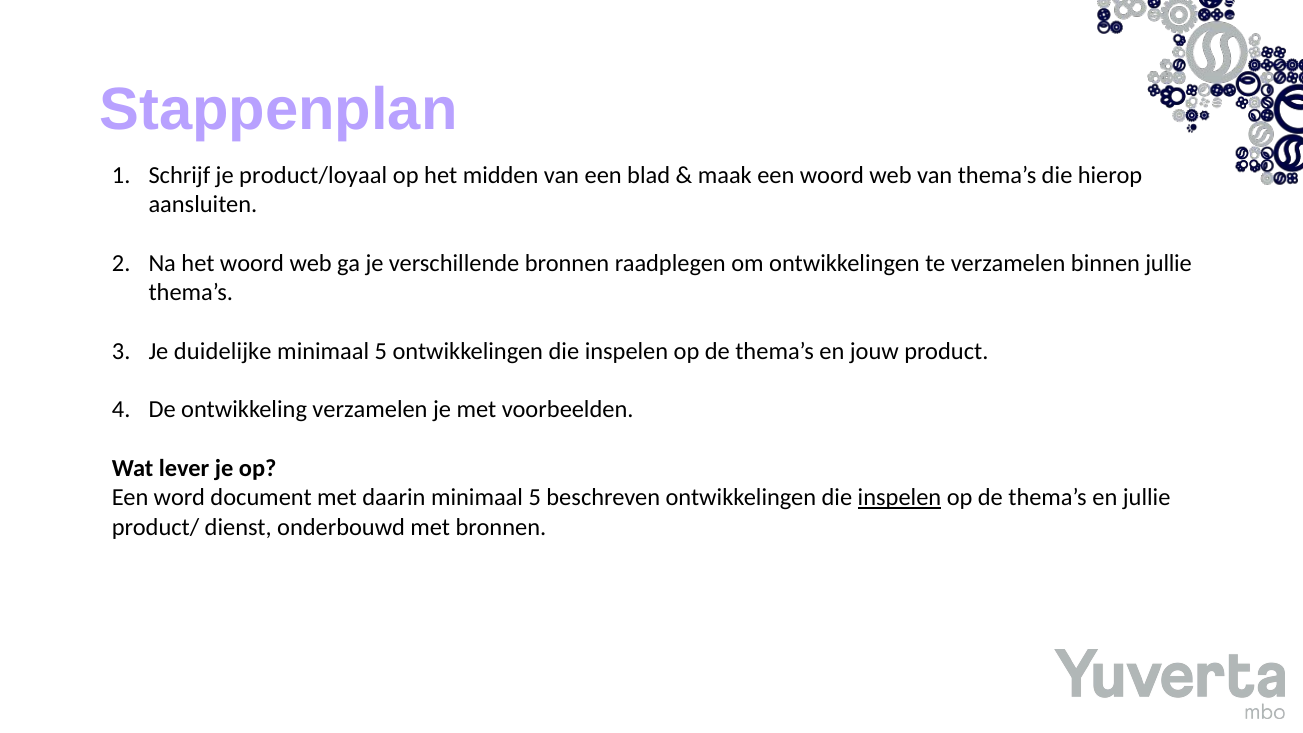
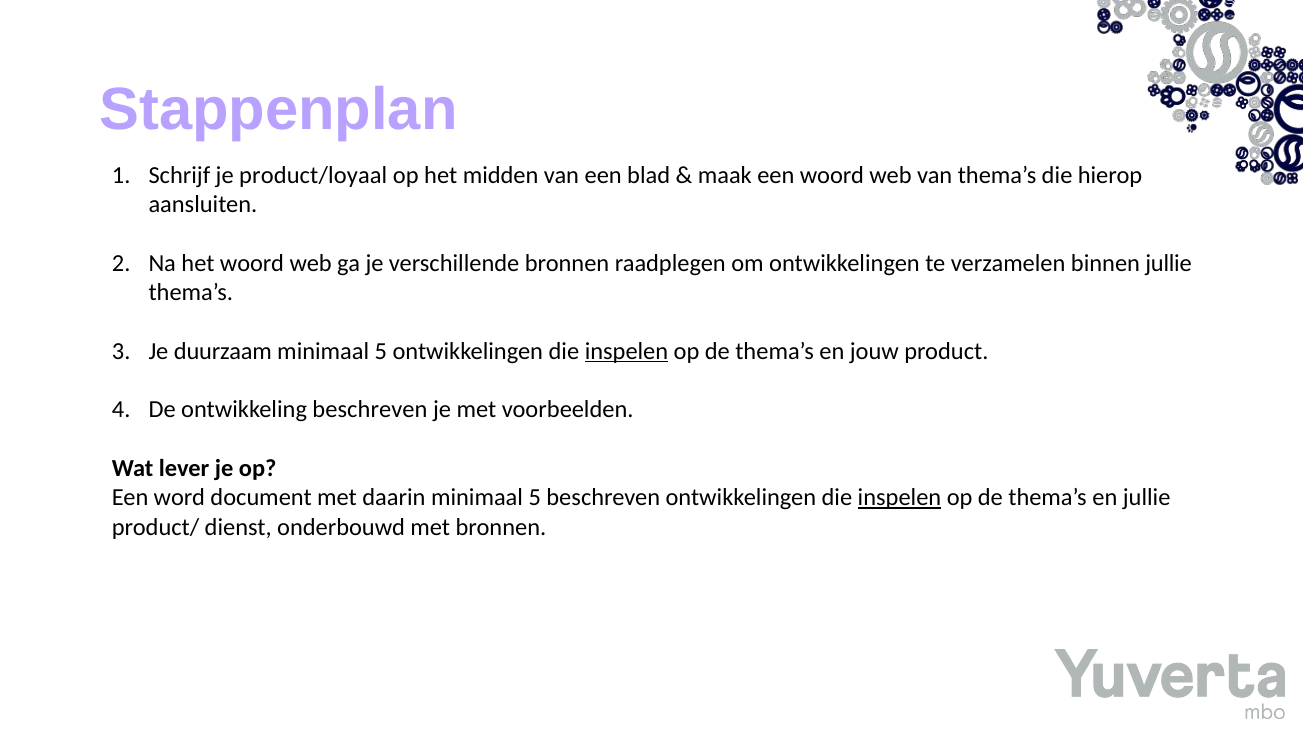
duidelijke: duidelijke -> duurzaam
inspelen at (626, 351) underline: none -> present
ontwikkeling verzamelen: verzamelen -> beschreven
